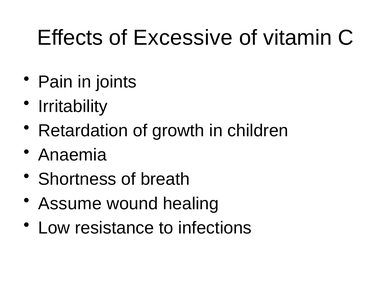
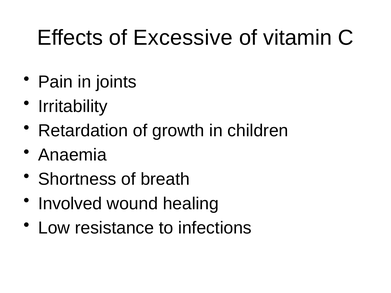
Assume: Assume -> Involved
